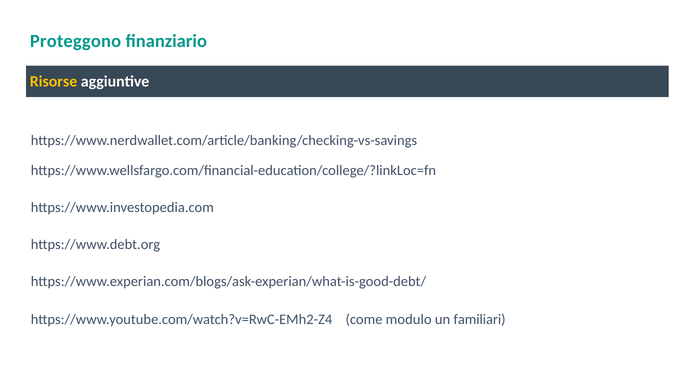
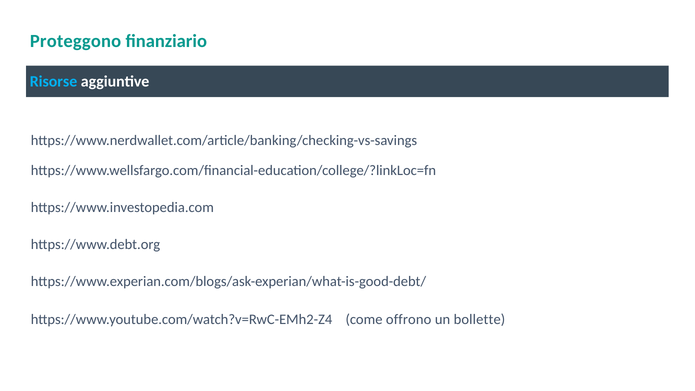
Risorse colour: yellow -> light blue
modulo: modulo -> offrono
familiari: familiari -> bollette
